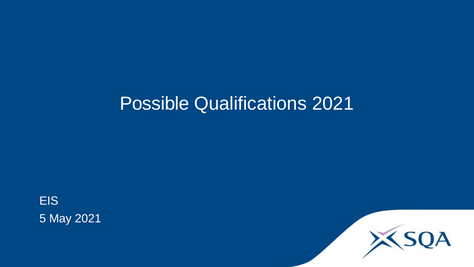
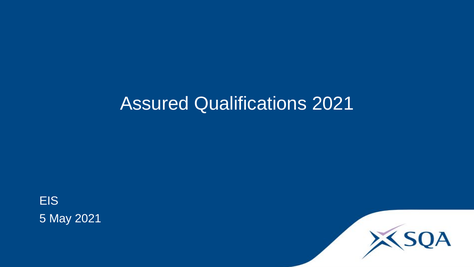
Possible: Possible -> Assured
